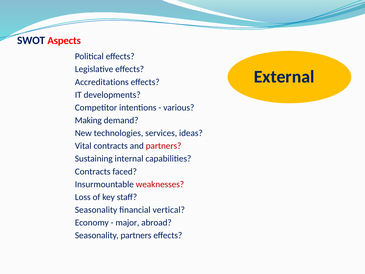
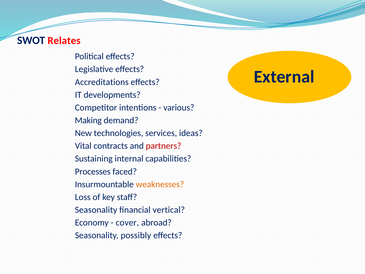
Aspects: Aspects -> Relates
Contracts at (93, 171): Contracts -> Processes
weaknesses colour: red -> orange
major: major -> cover
Seasonality partners: partners -> possibly
